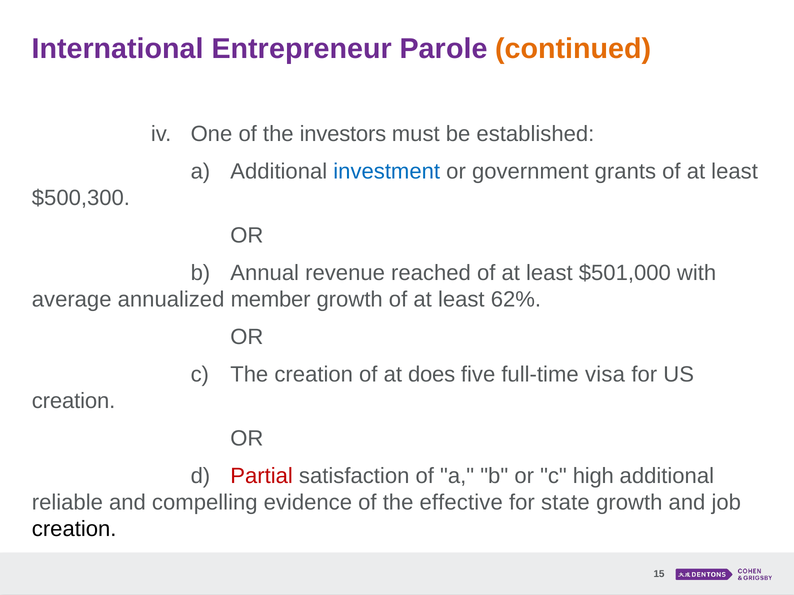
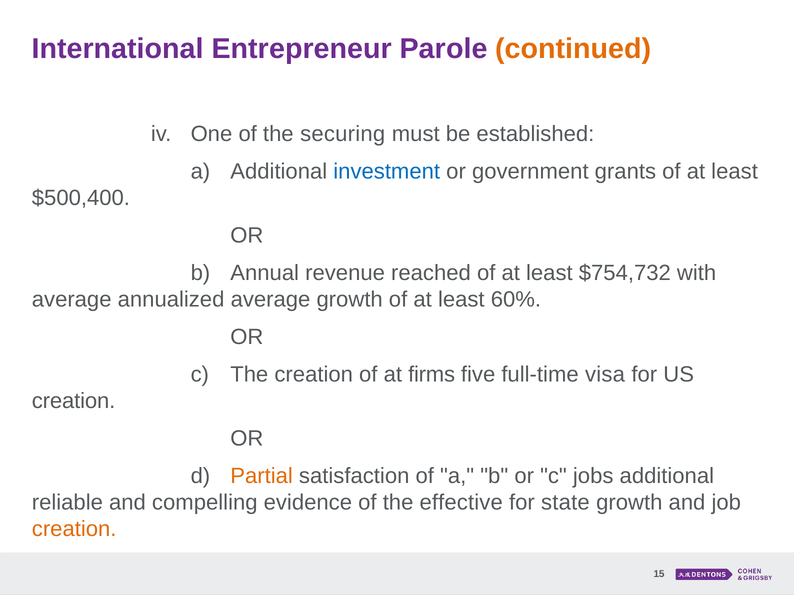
investors: investors -> securing
$500,300: $500,300 -> $500,400
$501,000: $501,000 -> $754,732
annualized member: member -> average
62%: 62% -> 60%
does: does -> firms
Partial colour: red -> orange
high: high -> jobs
creation at (74, 529) colour: black -> orange
